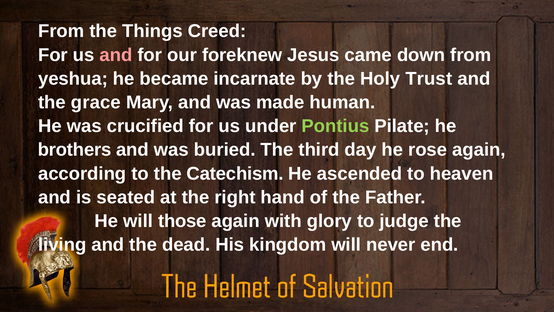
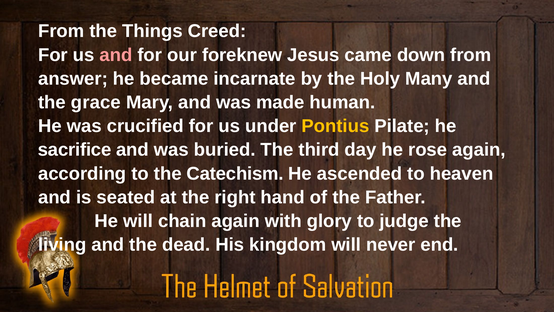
yeshua: yeshua -> answer
Trust: Trust -> Many
Pontius colour: light green -> yellow
brothers: brothers -> sacrifice
those: those -> chain
